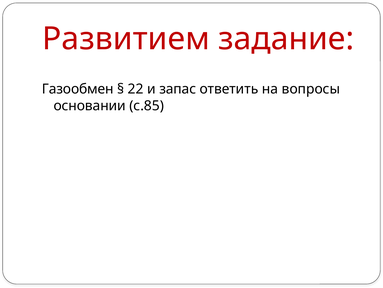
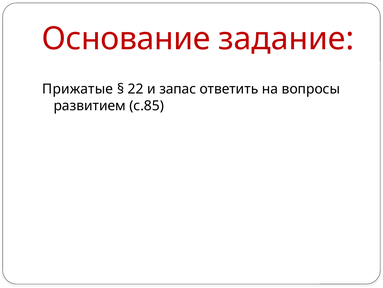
Развитием: Развитием -> Основание
Газообмен: Газообмен -> Прижатые
основании: основании -> развитием
